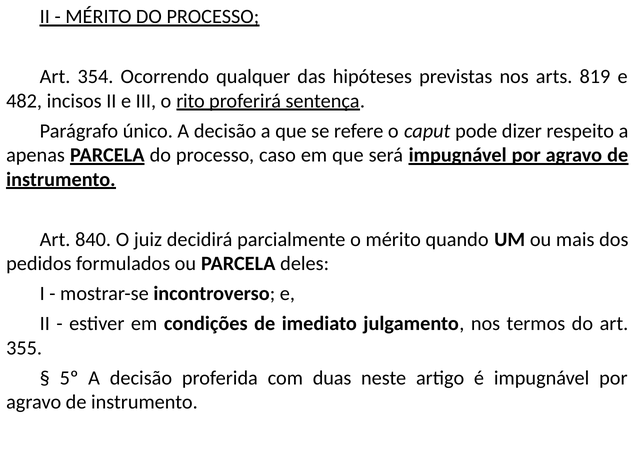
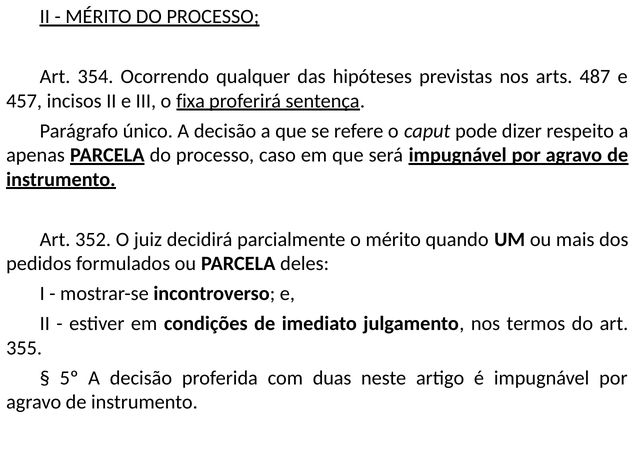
819: 819 -> 487
482: 482 -> 457
rito: rito -> fixa
840: 840 -> 352
